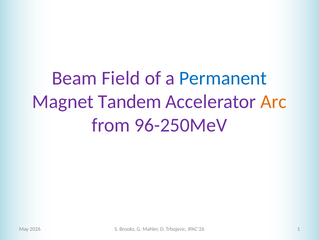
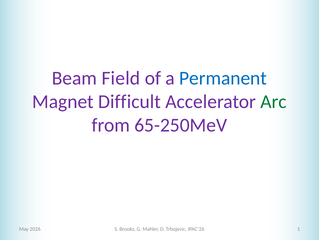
Tandem: Tandem -> Difficult
Arc colour: orange -> green
96-250MeV: 96-250MeV -> 65-250MeV
